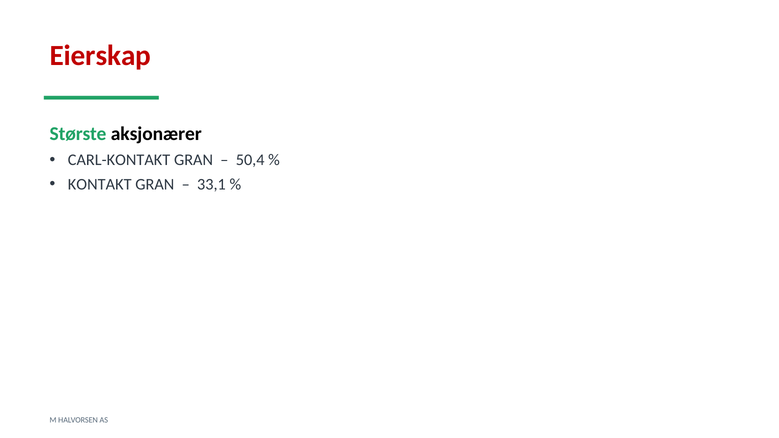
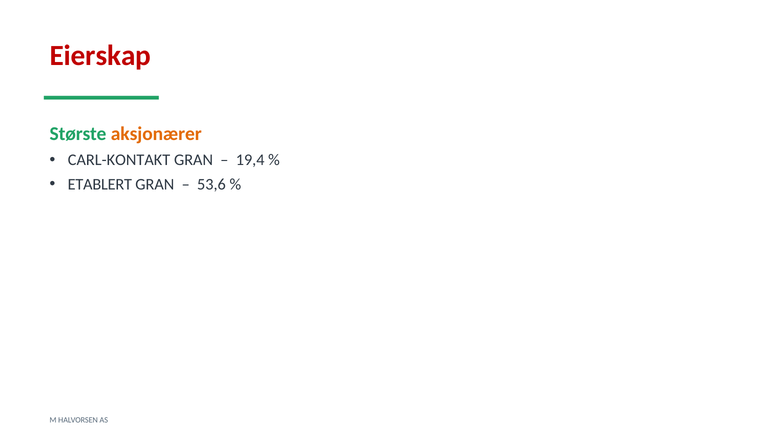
aksjonærer colour: black -> orange
50,4: 50,4 -> 19,4
KONTAKT: KONTAKT -> ETABLERT
33,1: 33,1 -> 53,6
